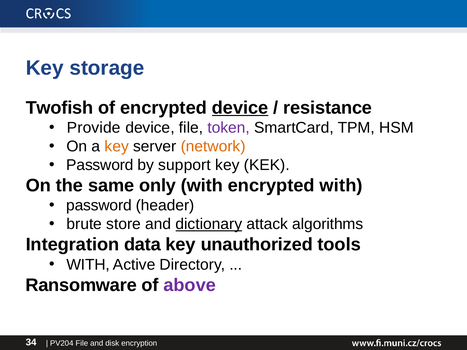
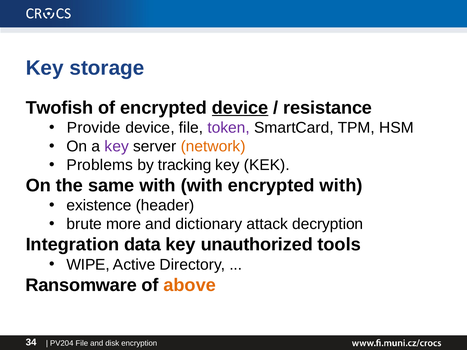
key at (117, 147) colour: orange -> purple
Password at (100, 165): Password -> Problems
support: support -> tracking
same only: only -> with
password at (99, 206): password -> existence
store: store -> more
dictionary underline: present -> none
algorithms: algorithms -> decryption
WITH at (88, 265): WITH -> WIPE
above colour: purple -> orange
